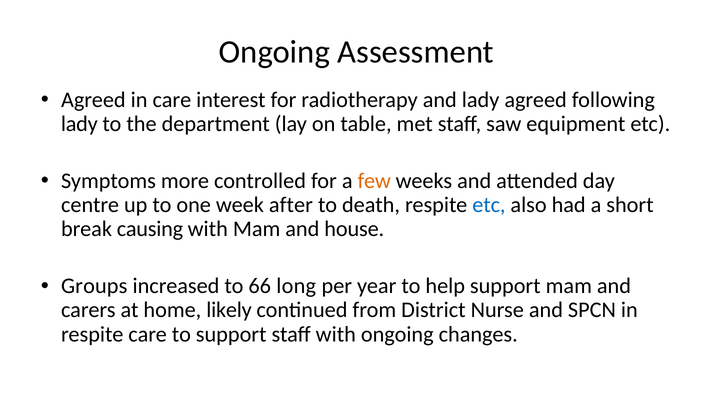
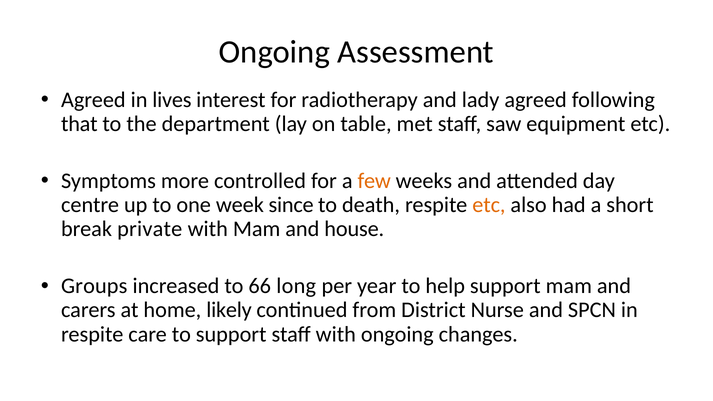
in care: care -> lives
lady at (79, 124): lady -> that
after: after -> since
etc at (489, 205) colour: blue -> orange
causing: causing -> private
